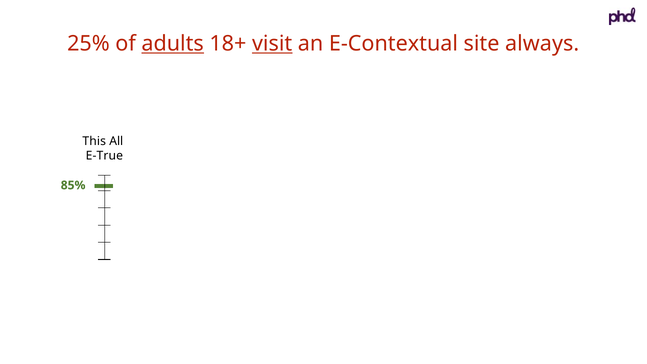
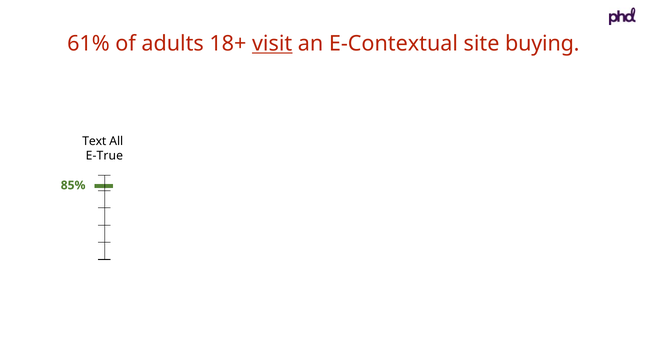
25%: 25% -> 61%
adults underline: present -> none
always: always -> buying
This: This -> Text
